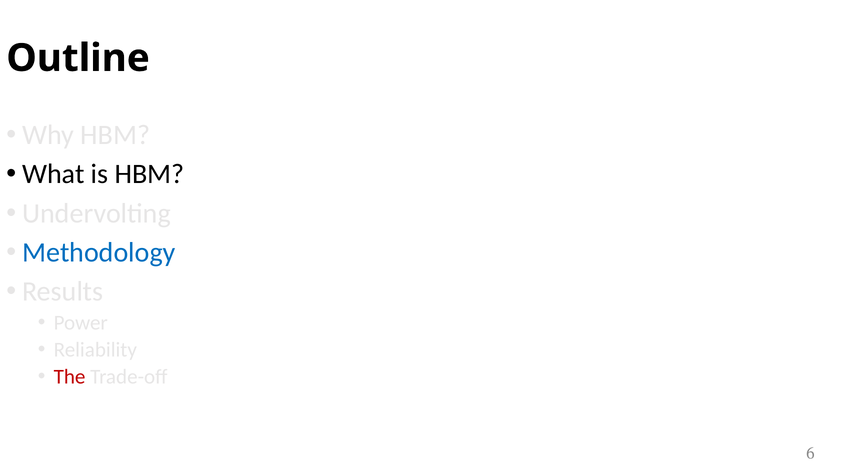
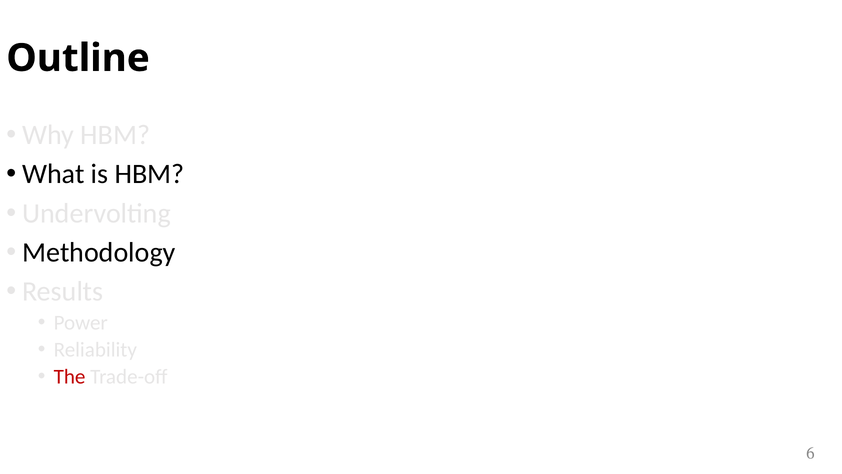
Methodology colour: blue -> black
